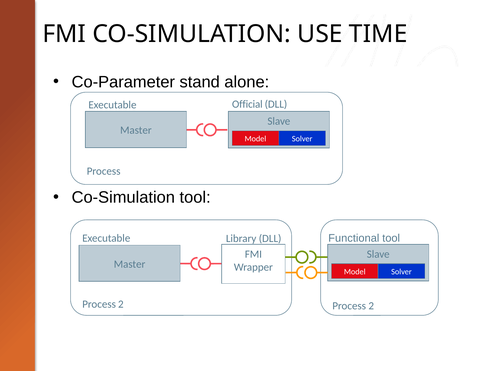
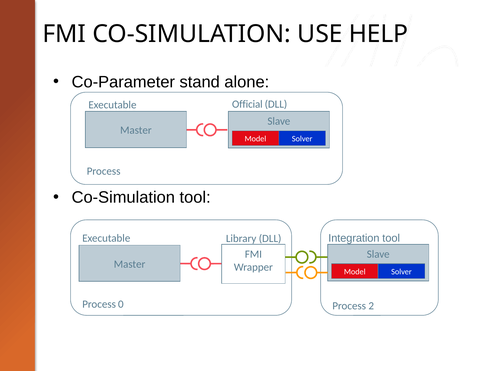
TIME: TIME -> HELP
Functional: Functional -> Integration
2 at (121, 304): 2 -> 0
